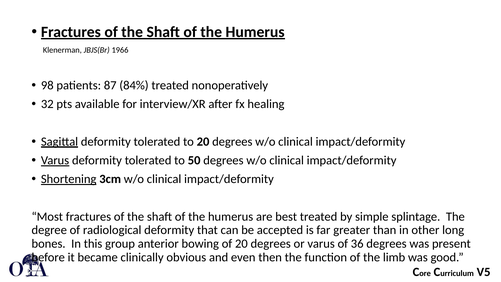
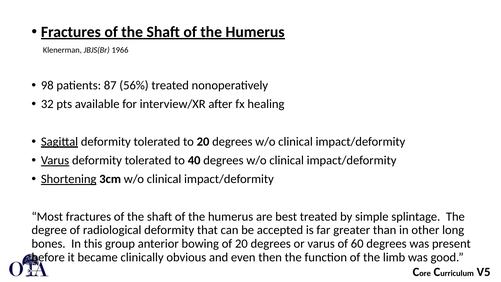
84%: 84% -> 56%
50: 50 -> 40
36: 36 -> 60
